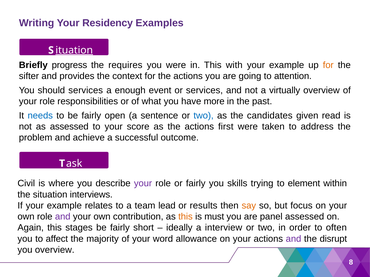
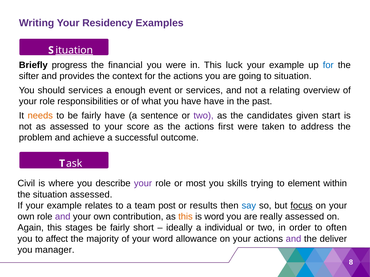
requires: requires -> financial
with: with -> luck
for at (328, 65) colour: orange -> blue
to attention: attention -> situation
virtually: virtually -> relating
have more: more -> have
needs colour: blue -> orange
fairly open: open -> have
two at (204, 116) colour: blue -> purple
read: read -> start
or fairly: fairly -> most
situation interviews: interviews -> assessed
lead: lead -> post
say colour: orange -> blue
focus underline: none -> present
is must: must -> word
panel: panel -> really
interview: interview -> individual
disrupt: disrupt -> deliver
you overview: overview -> manager
